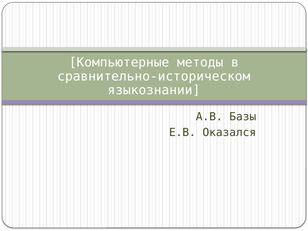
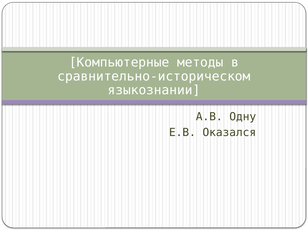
Базы: Базы -> Одну
